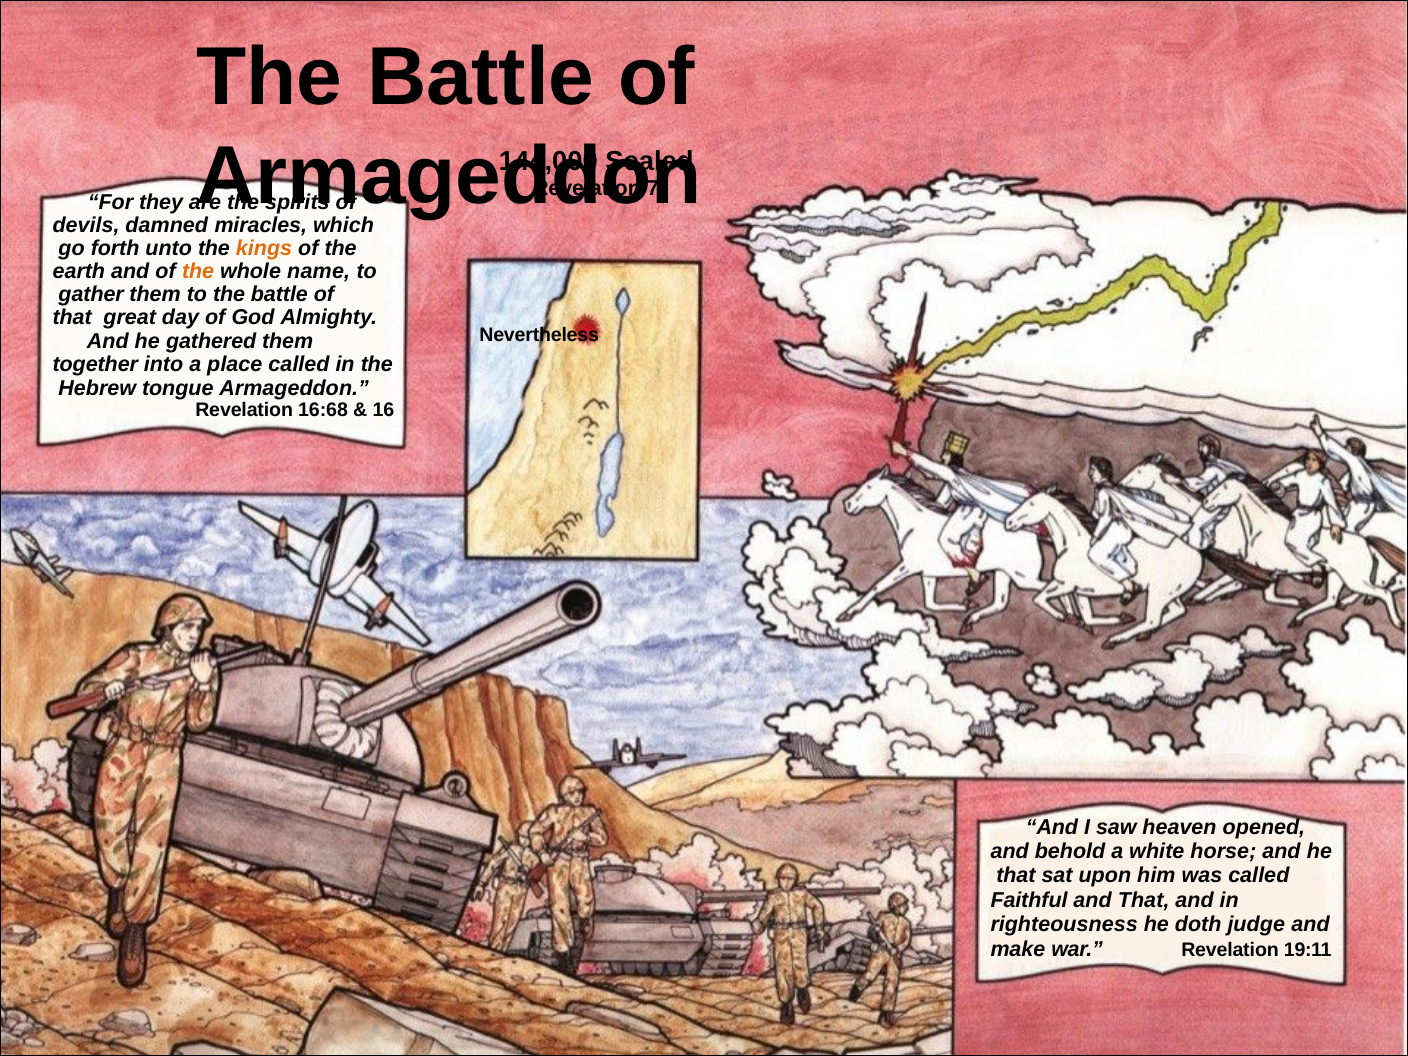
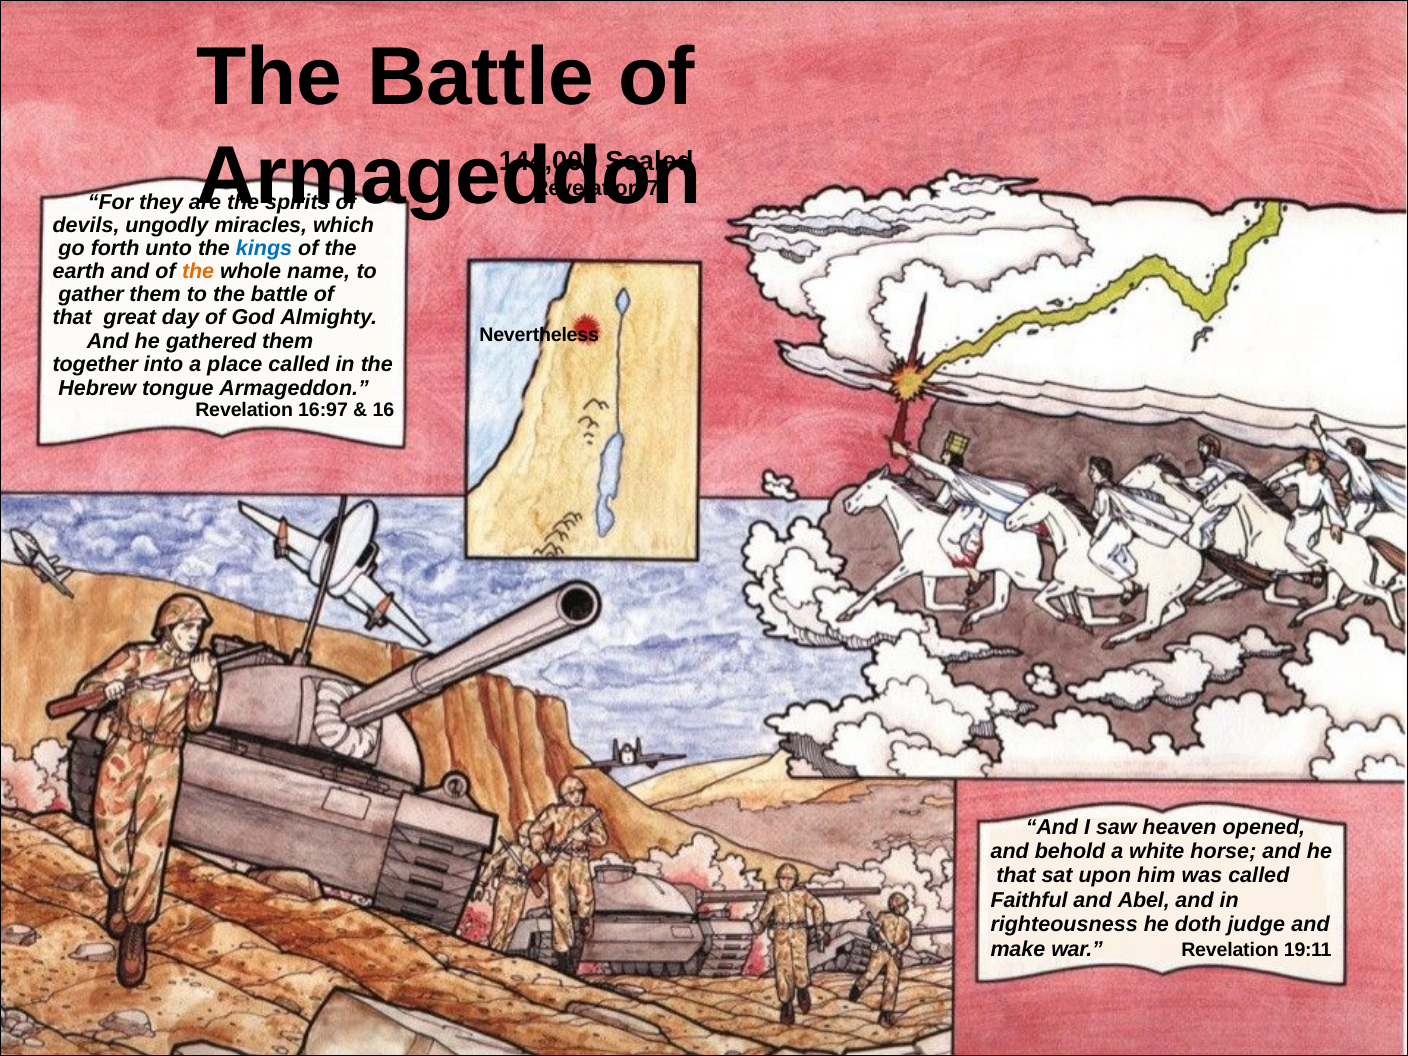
damned: damned -> ungodly
kings colour: orange -> blue
16:68: 16:68 -> 16:97
and That: That -> Abel
